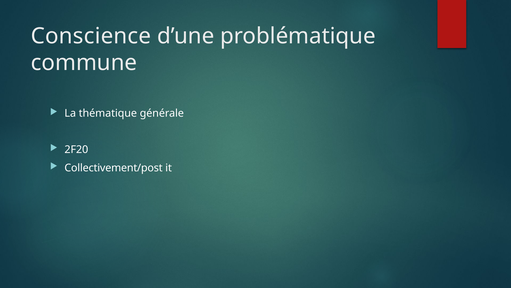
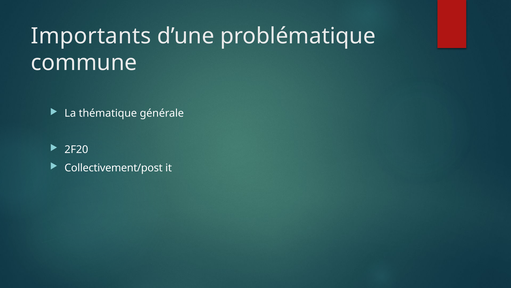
Conscience: Conscience -> Importants
